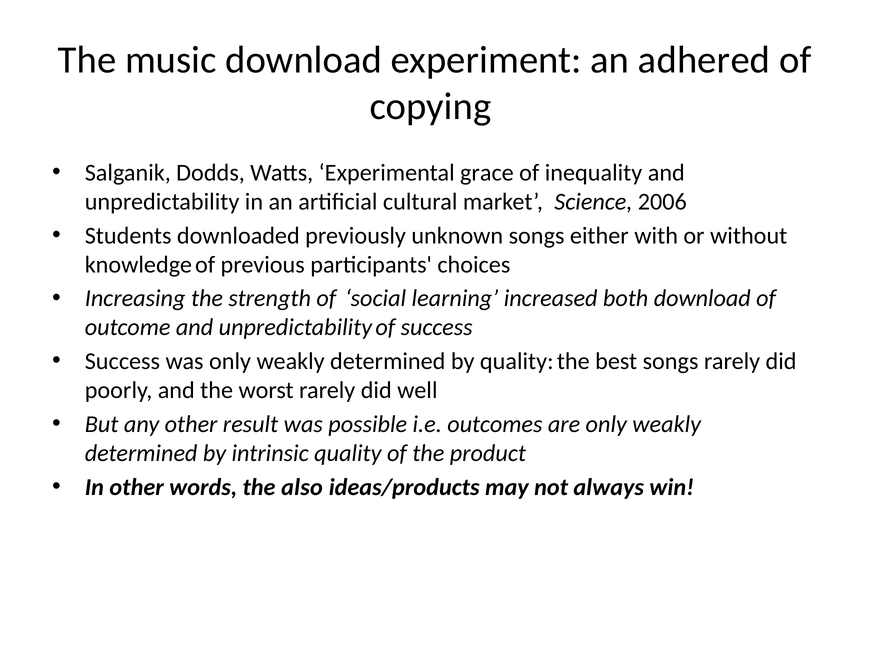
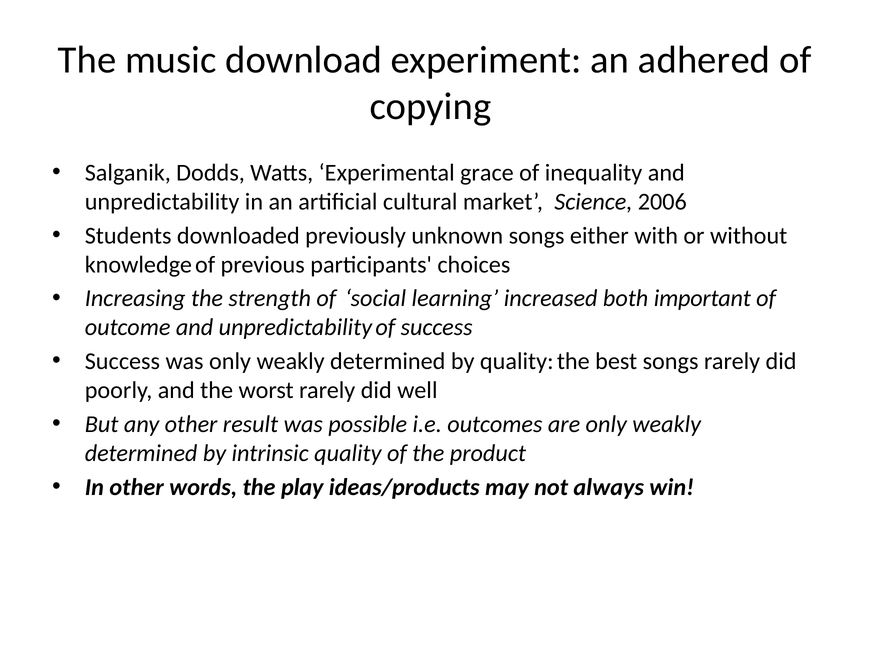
both download: download -> important
also: also -> play
